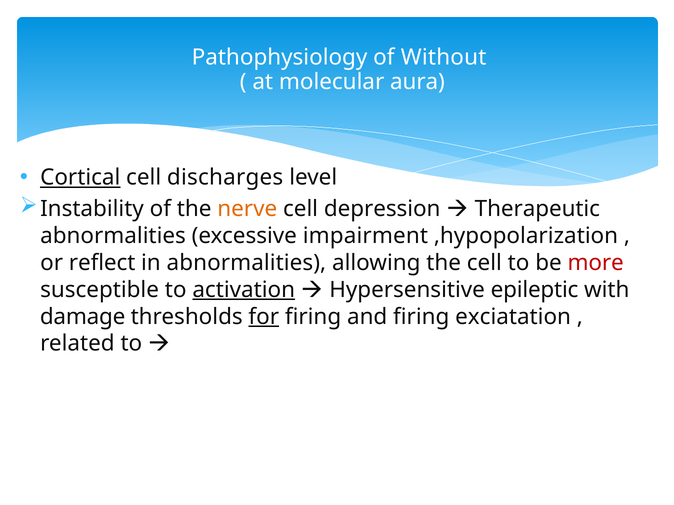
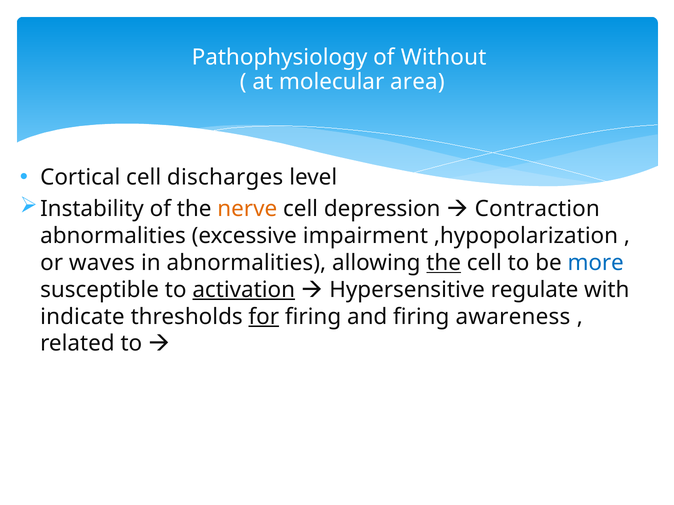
aura: aura -> area
Cortical underline: present -> none
Therapeutic: Therapeutic -> Contraction
reflect: reflect -> waves
the at (444, 263) underline: none -> present
more colour: red -> blue
epileptic: epileptic -> regulate
damage: damage -> indicate
exciatation: exciatation -> awareness
